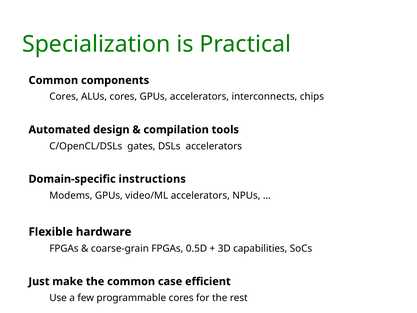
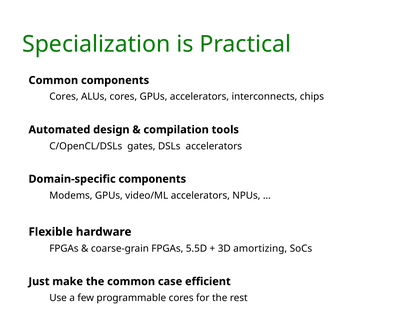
Domain-specific instructions: instructions -> components
0.5D: 0.5D -> 5.5D
capabilities: capabilities -> amortizing
